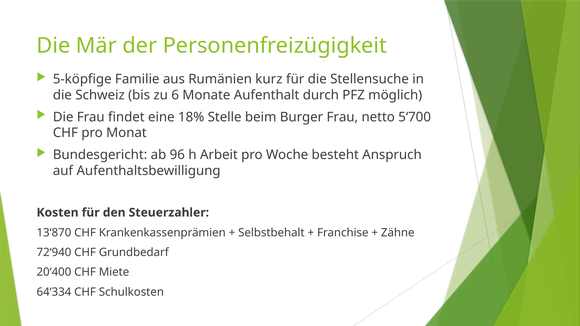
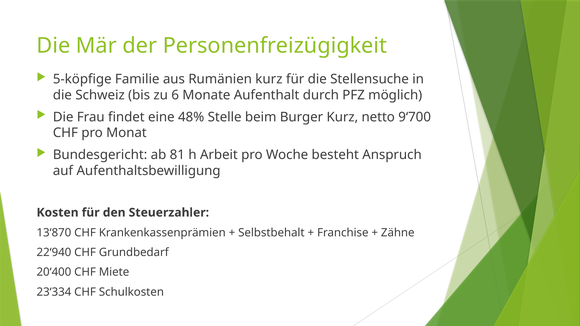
18%: 18% -> 48%
Burger Frau: Frau -> Kurz
5‘700: 5‘700 -> 9‘700
96: 96 -> 81
72‘940: 72‘940 -> 22‘940
64‘334: 64‘334 -> 23‘334
